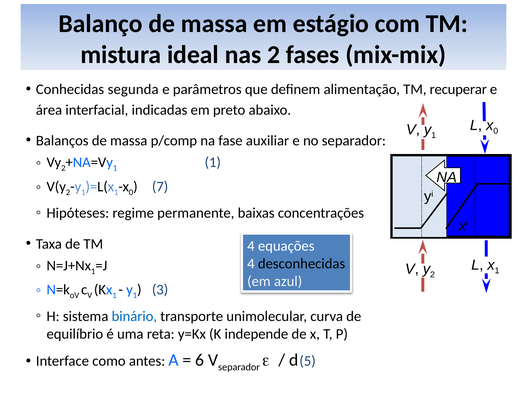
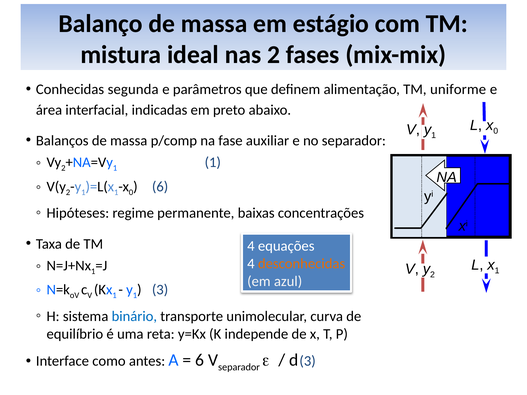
recuperar: recuperar -> uniforme
7 at (160, 187): 7 -> 6
desconhecidas colour: black -> orange
d 5: 5 -> 3
